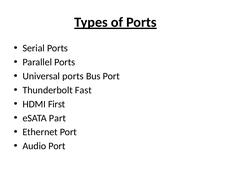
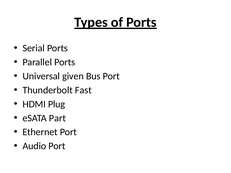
Universal ports: ports -> given
First: First -> Plug
